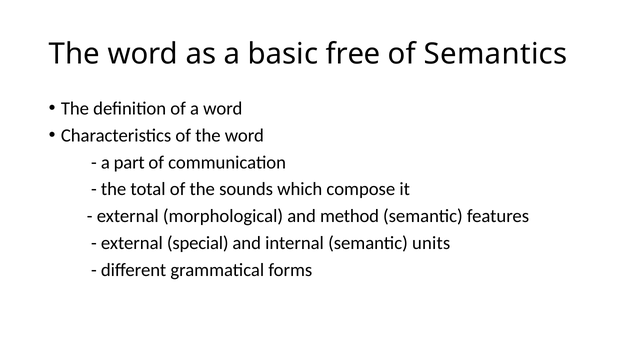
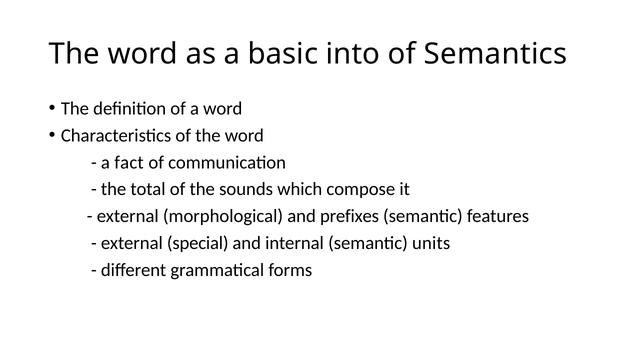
free: free -> into
part: part -> fact
method: method -> prefixes
